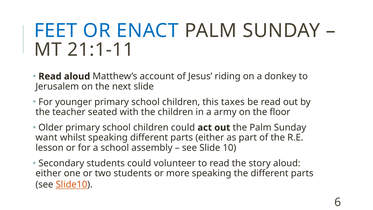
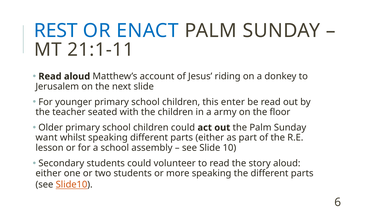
FEET: FEET -> REST
taxes: taxes -> enter
